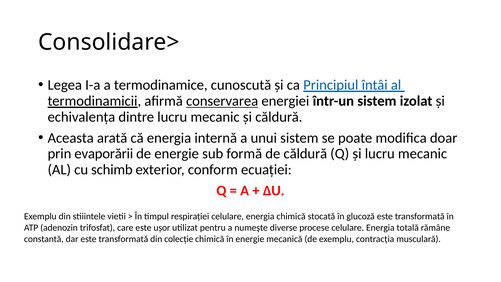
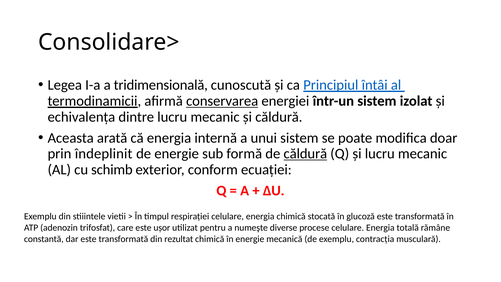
termodinamice: termodinamice -> tridimensională
evaporării: evaporării -> îndeplinit
căldură at (305, 154) underline: none -> present
colecție: colecție -> rezultat
